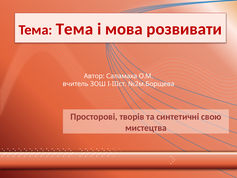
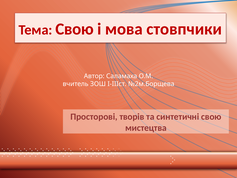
Тема Тема: Тема -> Свою
розвивати: розвивати -> стовпчики
